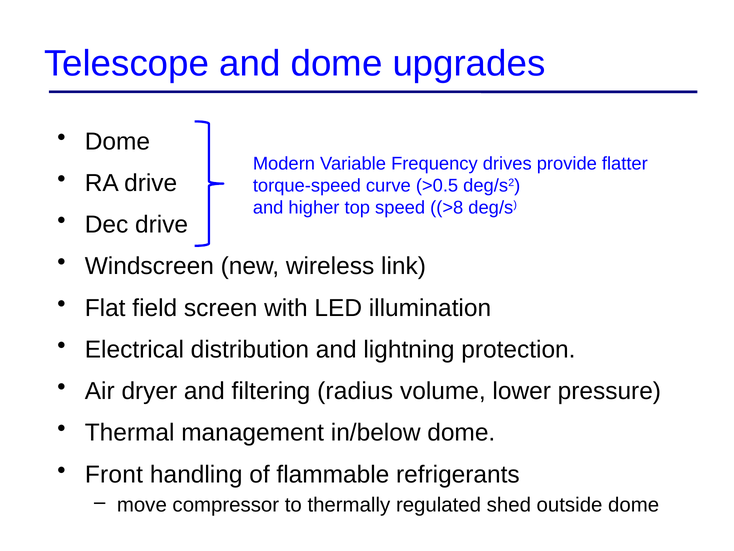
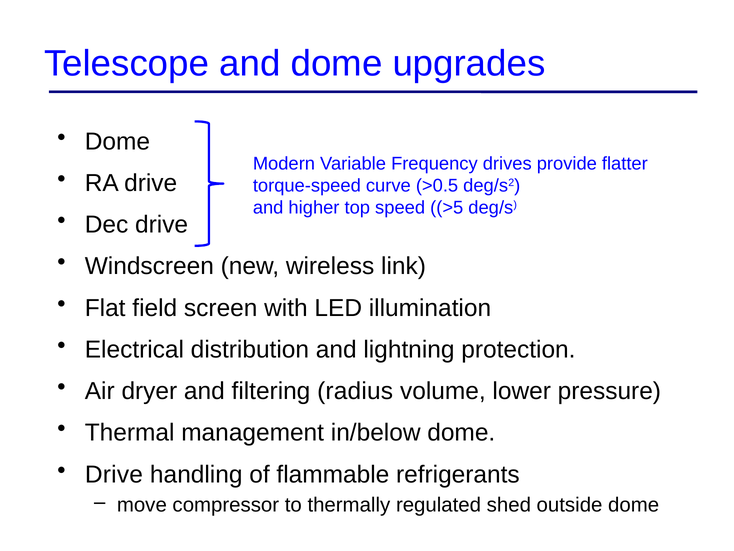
>8: >8 -> >5
Front at (114, 474): Front -> Drive
